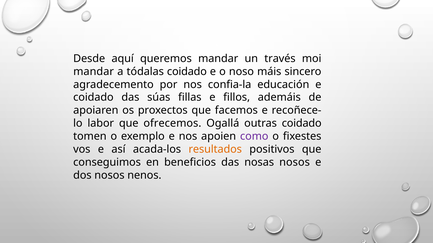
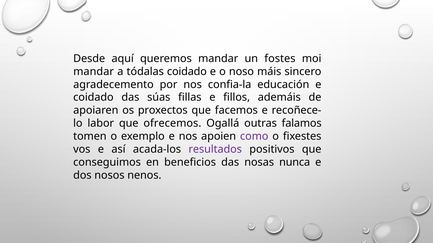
través: través -> fostes
outras coidado: coidado -> falamos
resultados colour: orange -> purple
nosas nosos: nosos -> nunca
